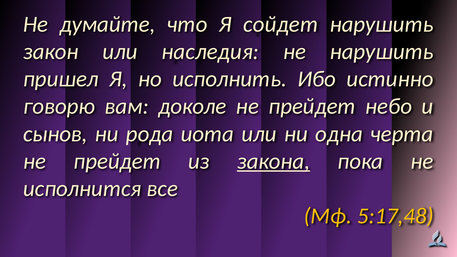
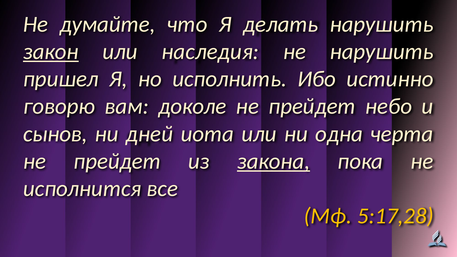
сойдет: сойдет -> делать
закон underline: none -> present
рода: рода -> дней
5:17,48: 5:17,48 -> 5:17,28
